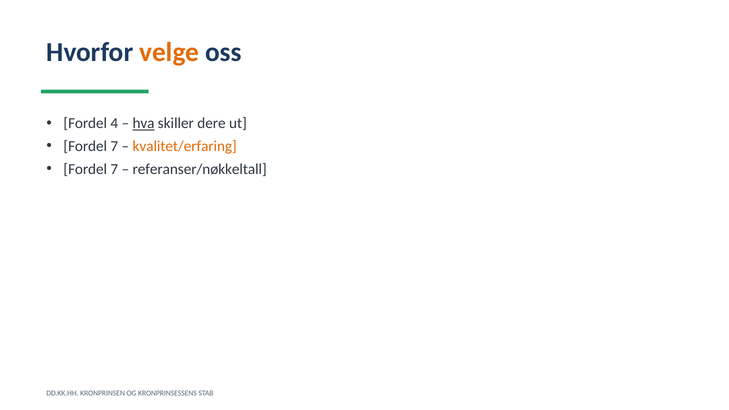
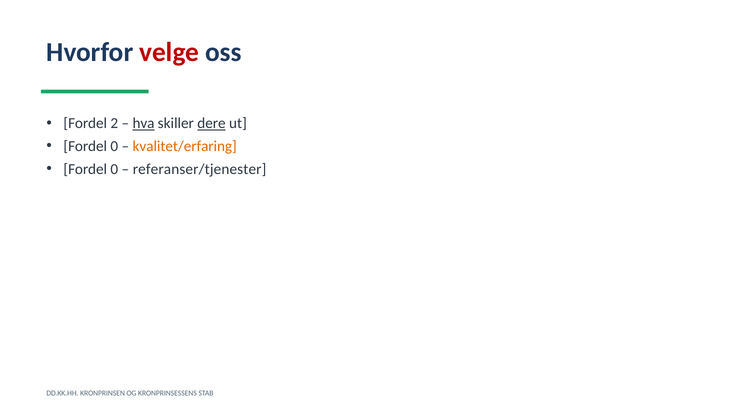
velge colour: orange -> red
4: 4 -> 2
dere underline: none -> present
7 at (114, 146): 7 -> 0
7 at (114, 169): 7 -> 0
referanser/nøkkeltall: referanser/nøkkeltall -> referanser/tjenester
